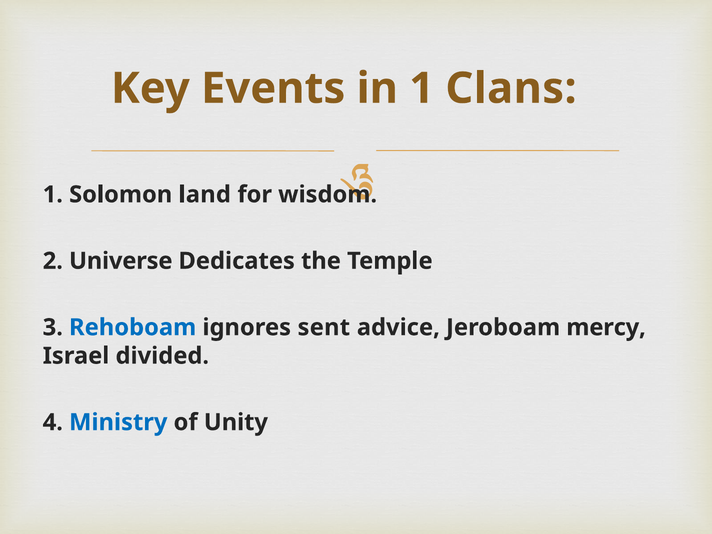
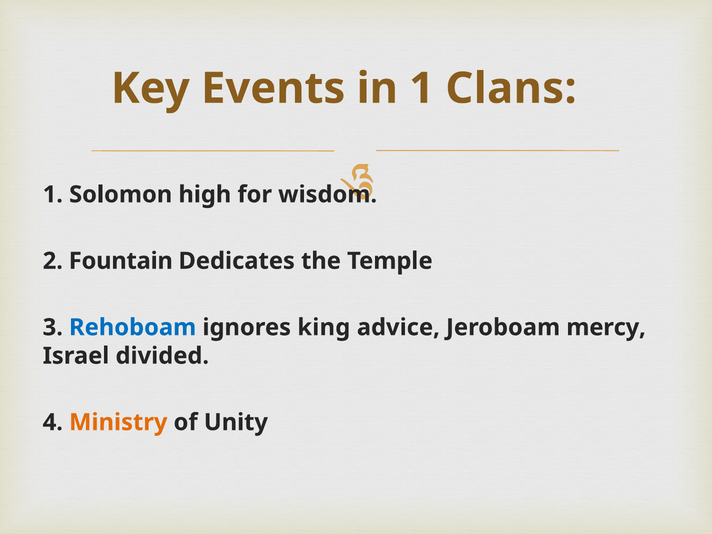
land: land -> high
Universe: Universe -> Fountain
sent: sent -> king
Ministry colour: blue -> orange
